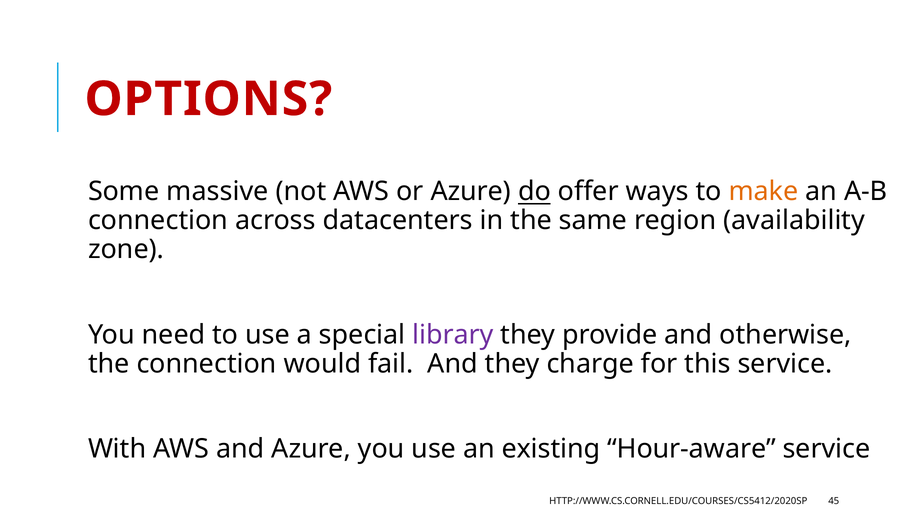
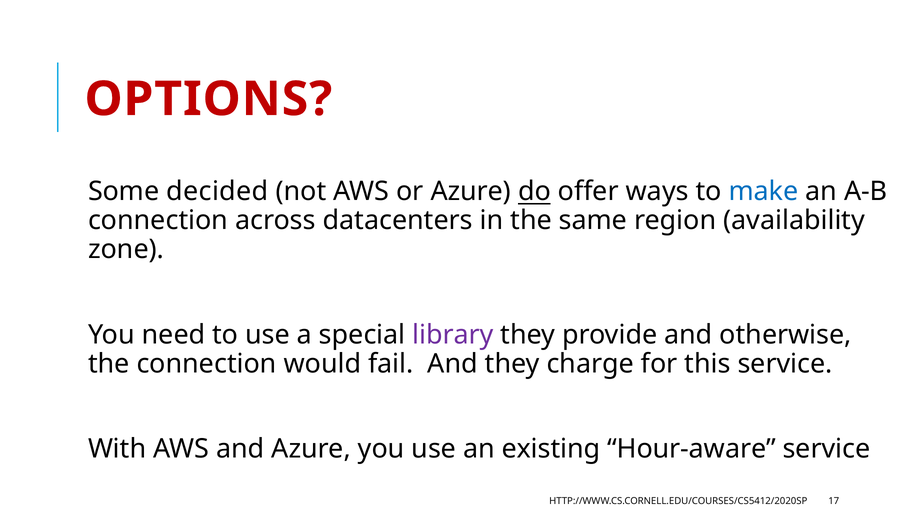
massive: massive -> decided
make colour: orange -> blue
45: 45 -> 17
